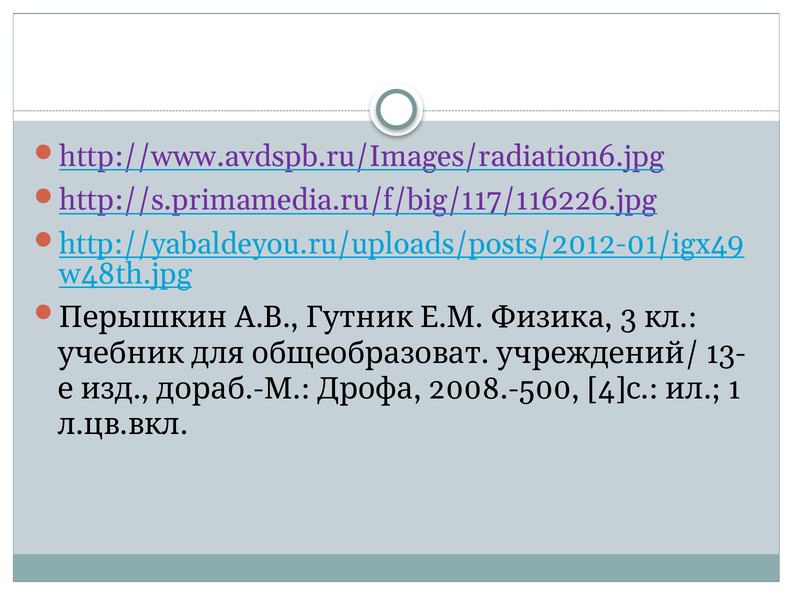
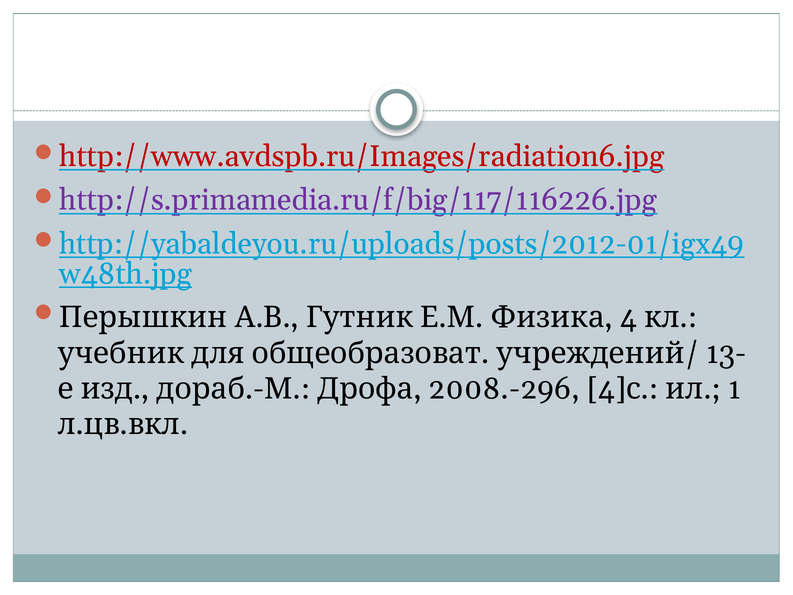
http://www.avdspb.ru/Images/radiation6.jpg colour: purple -> red
3 at (628, 317): 3 -> 4
2008.-500: 2008.-500 -> 2008.-296
